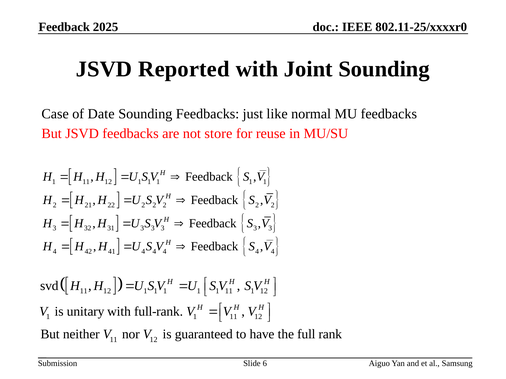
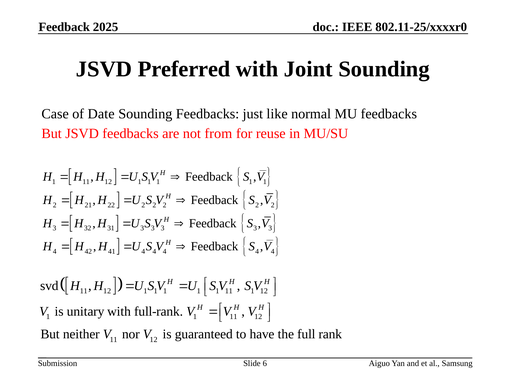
Reported: Reported -> Preferred
store: store -> from
